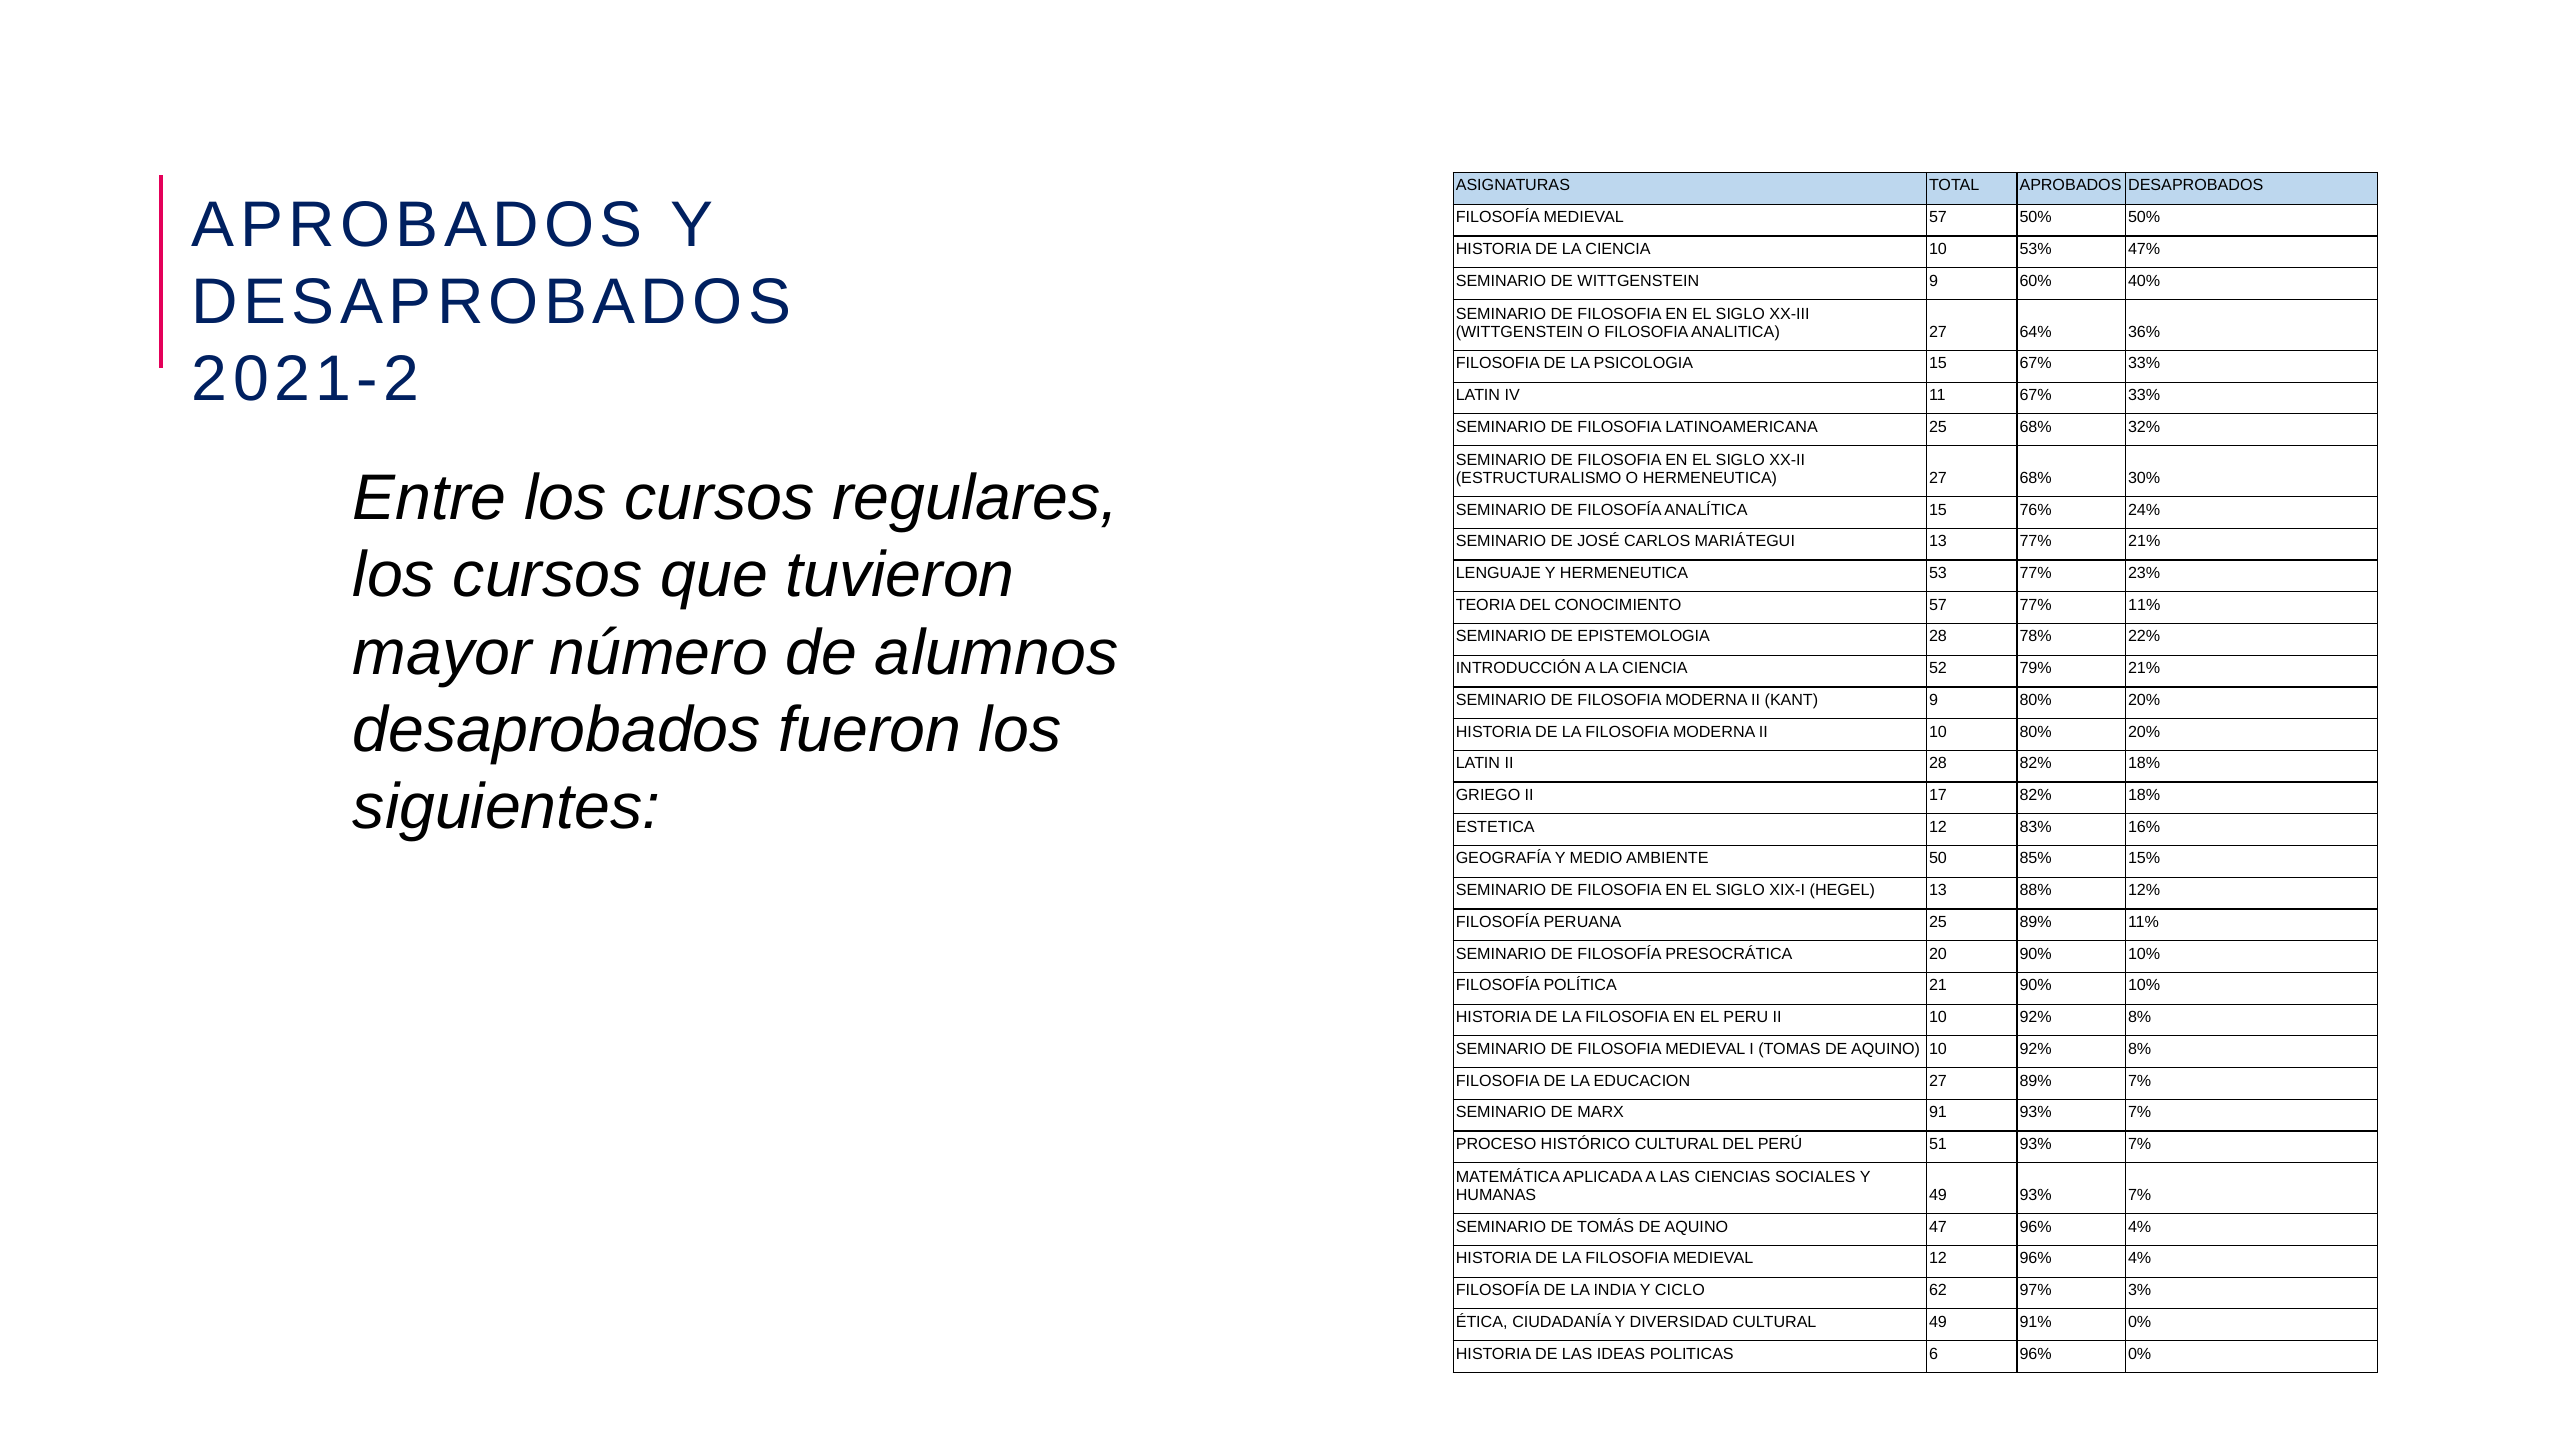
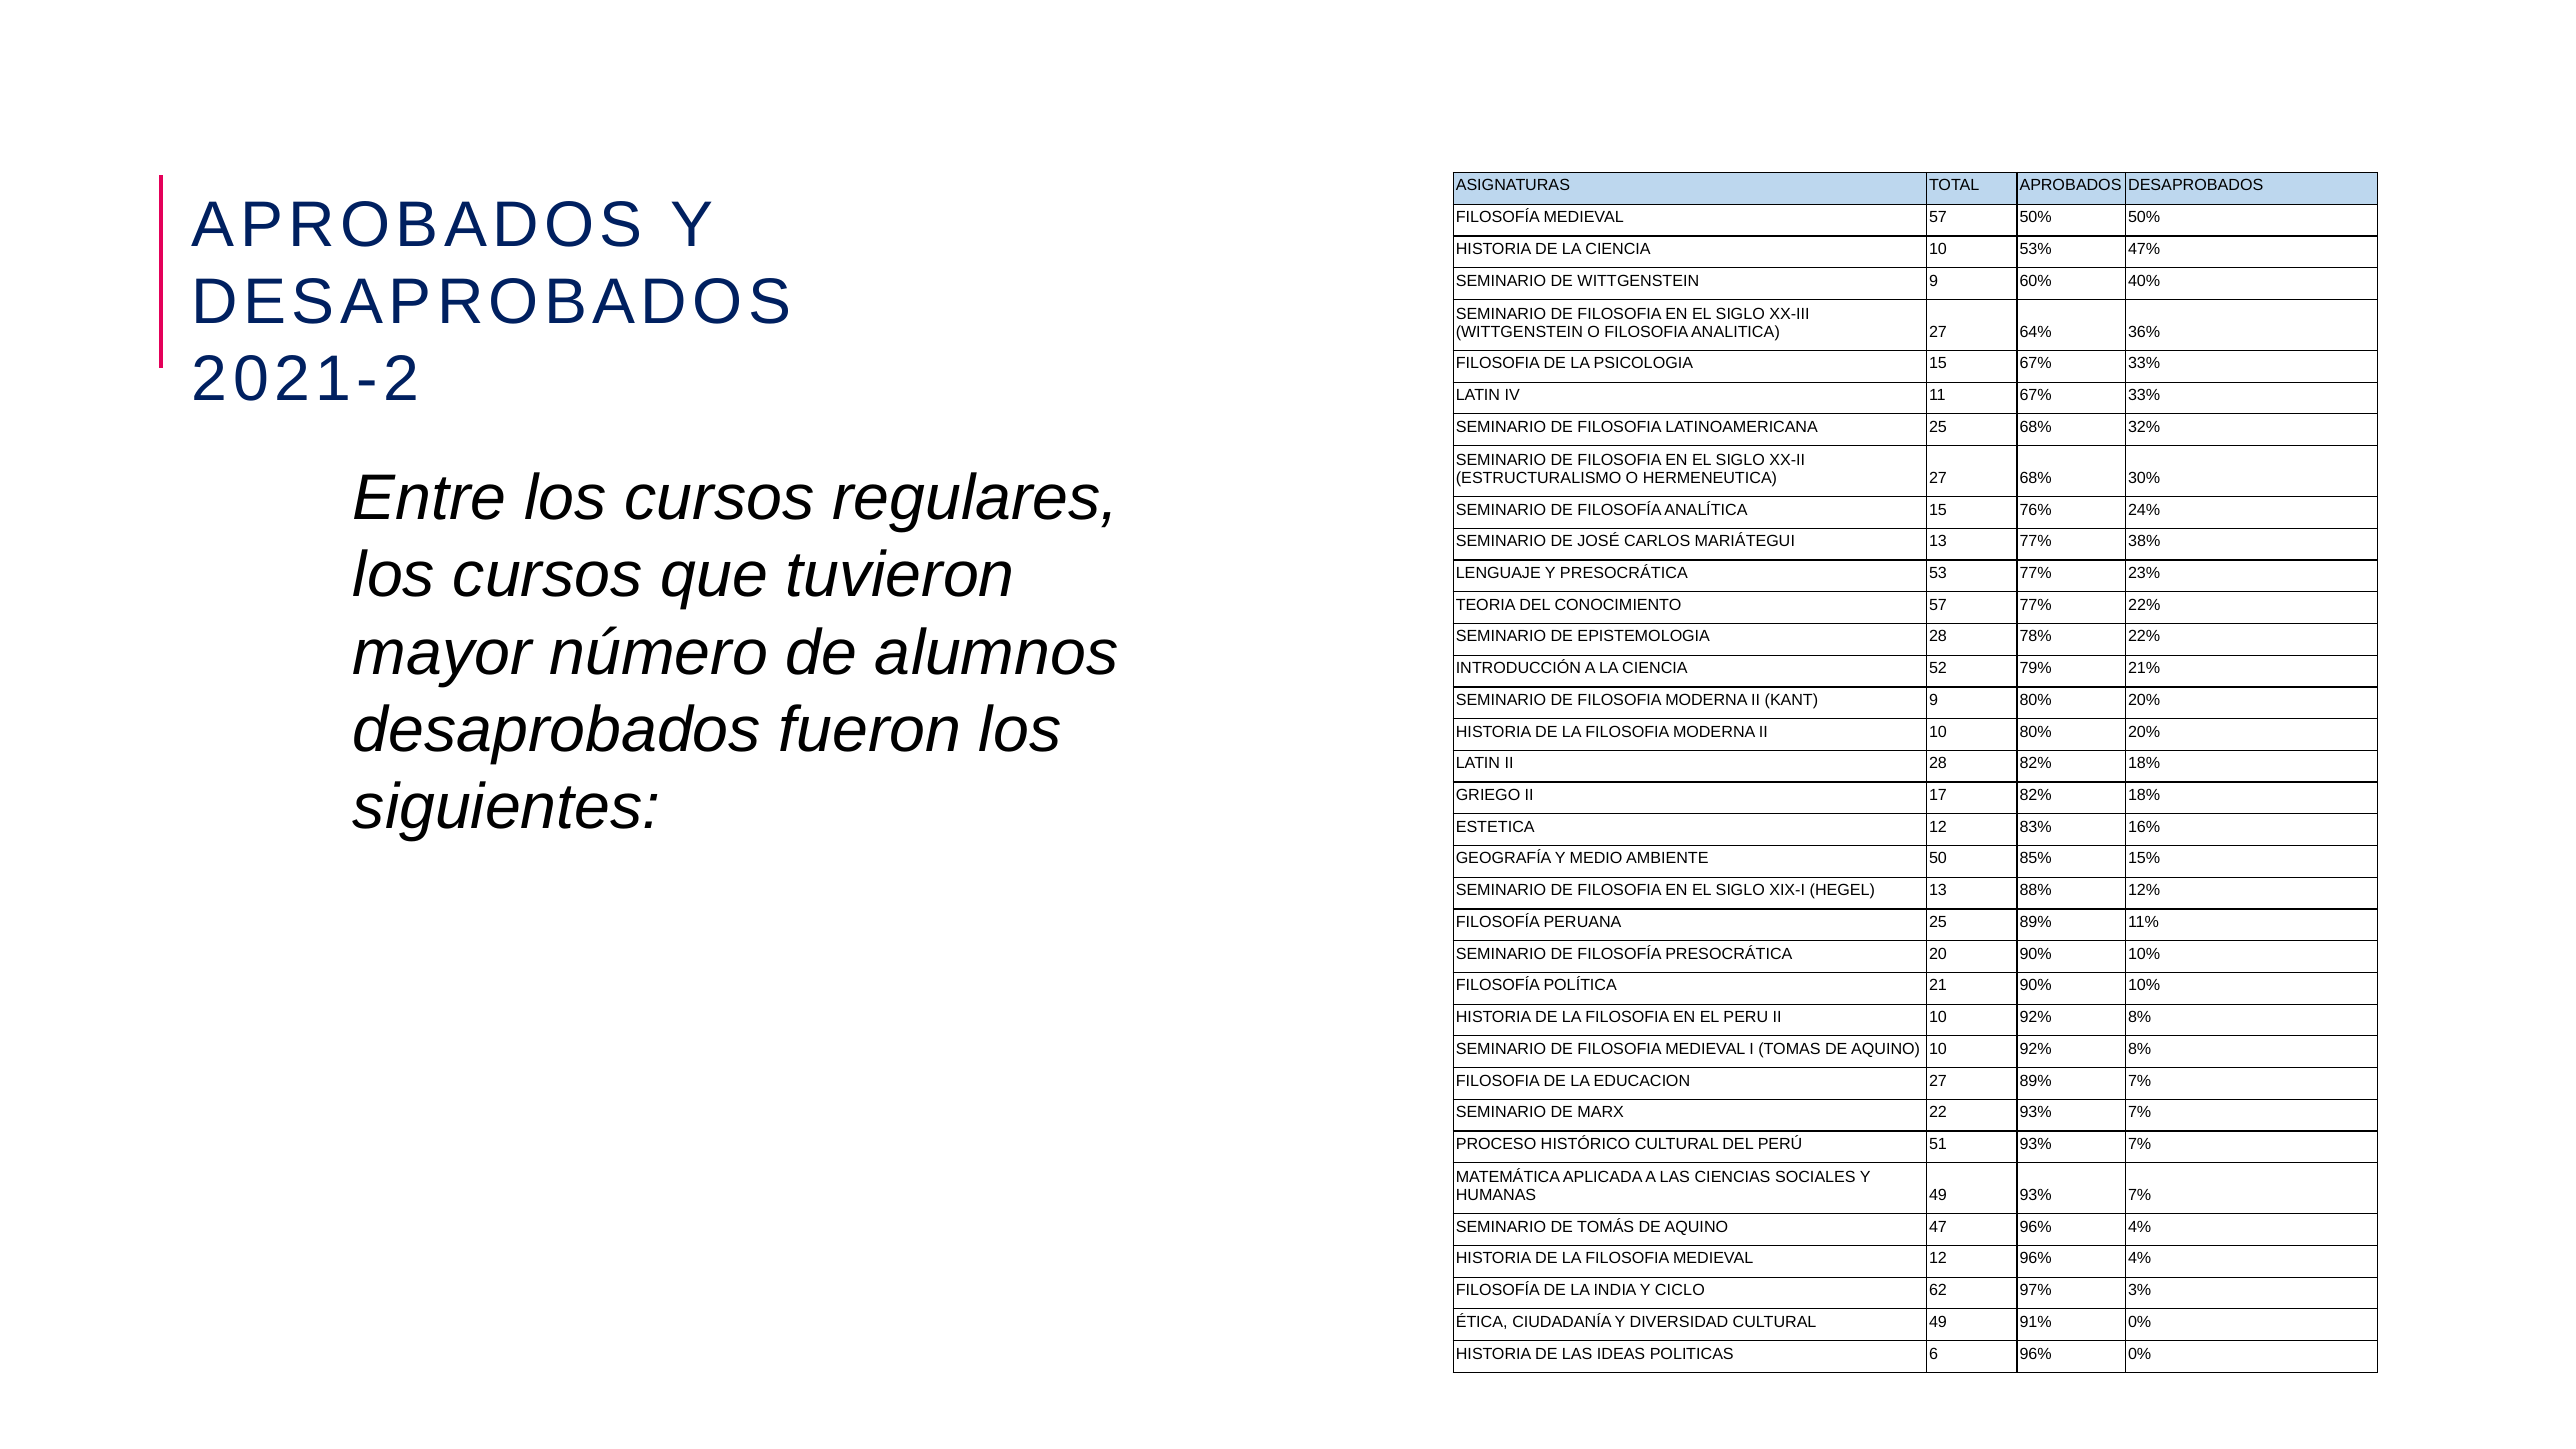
77% 21%: 21% -> 38%
Y HERMENEUTICA: HERMENEUTICA -> PRESOCRÁTICA
77% 11%: 11% -> 22%
91: 91 -> 22
